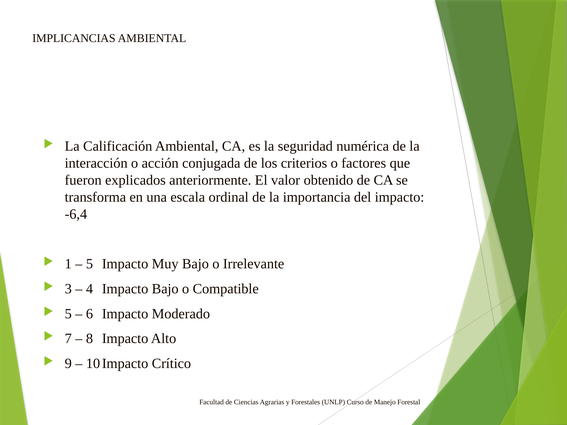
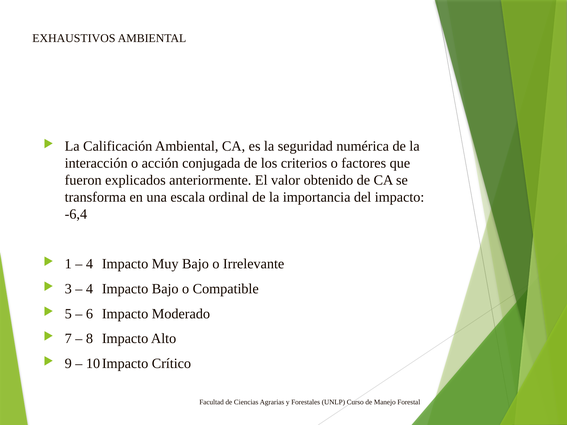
IMPLICANCIAS: IMPLICANCIAS -> EXHAUSTIVOS
5 at (90, 264): 5 -> 4
